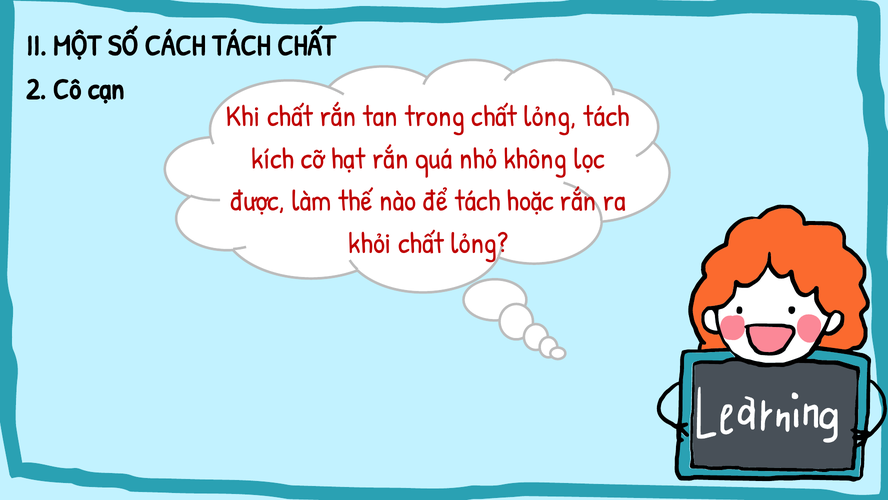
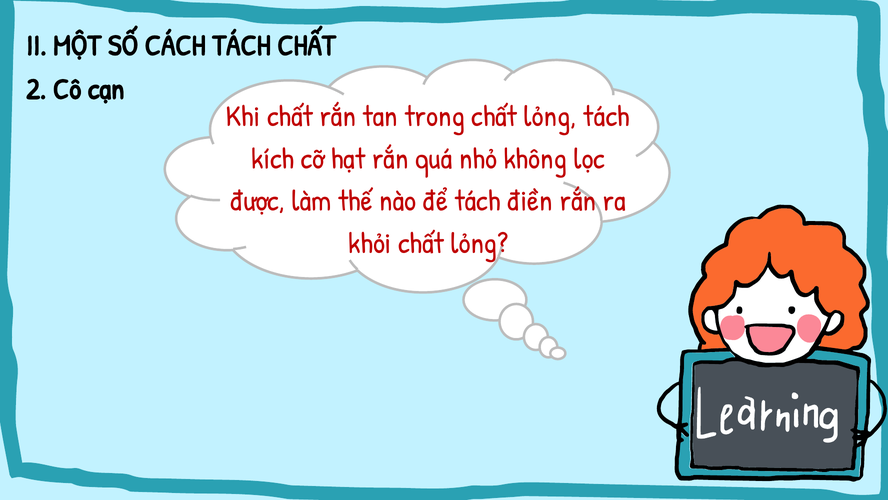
hoặc: hoặc -> điền
